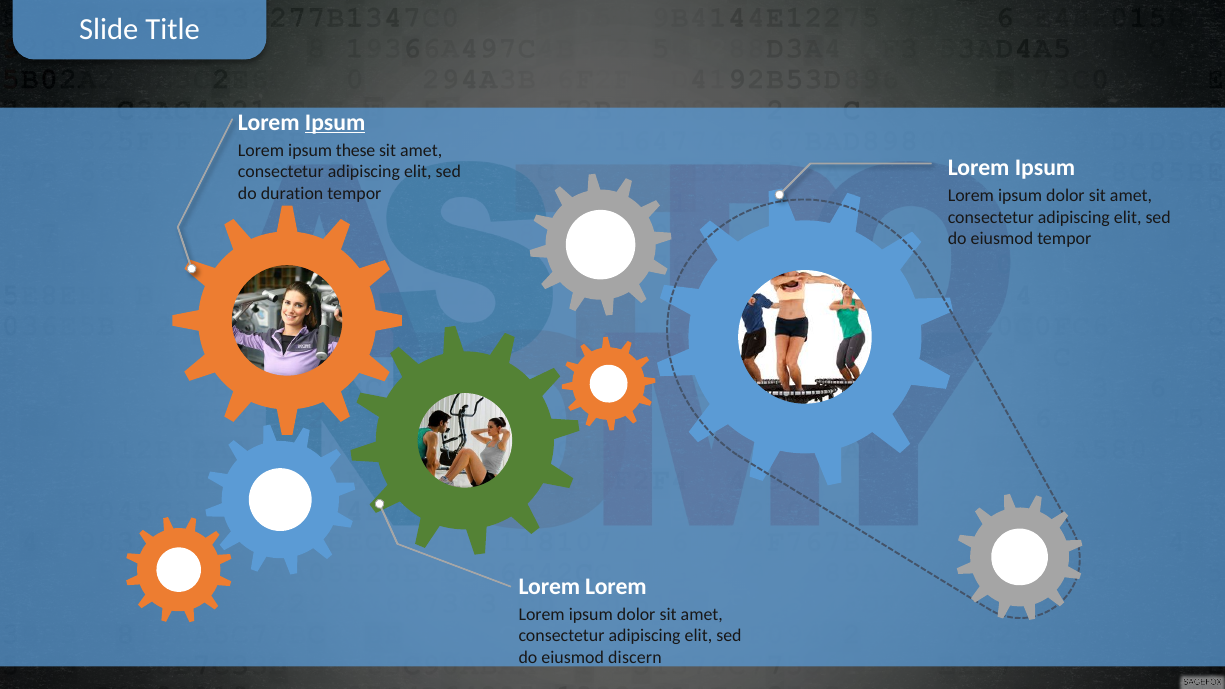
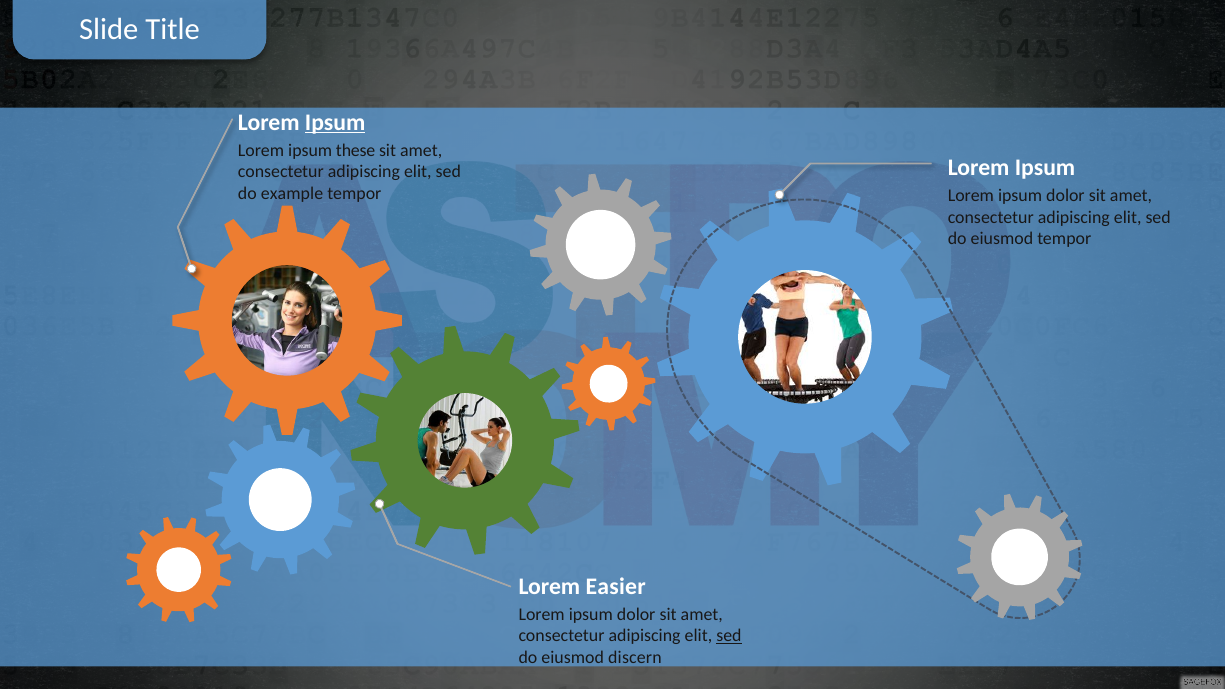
duration: duration -> example
Lorem at (616, 586): Lorem -> Easier
sed at (729, 636) underline: none -> present
